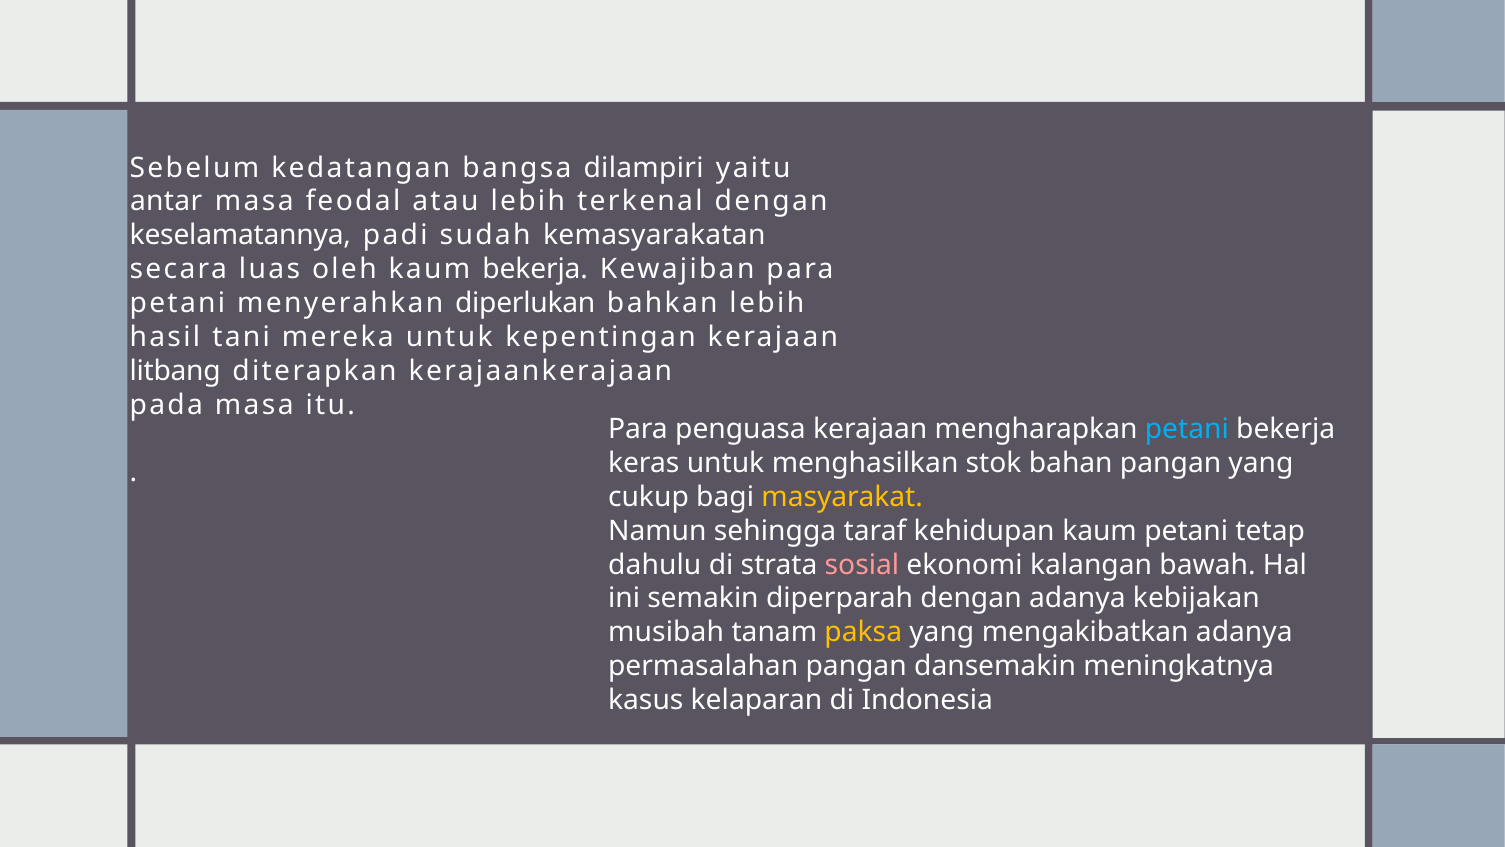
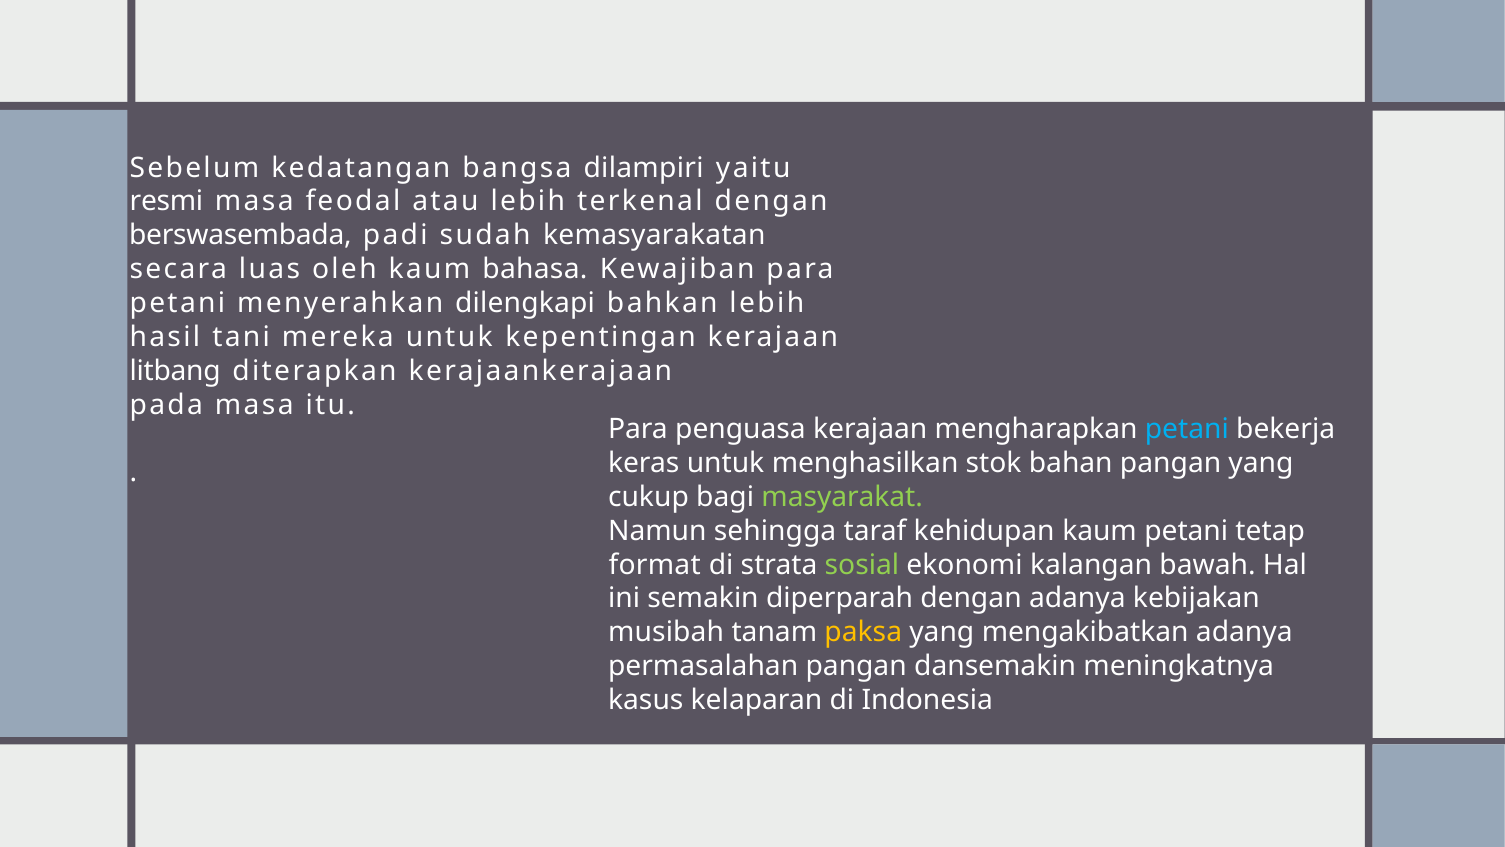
antar: antar -> resmi
keselamatannya: keselamatannya -> berswasembada
kaum bekerja: bekerja -> bahasa
diperlukan: diperlukan -> dilengkapi
masyarakat colour: yellow -> light green
dahulu: dahulu -> format
sosial colour: pink -> light green
